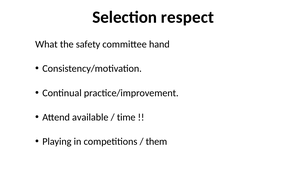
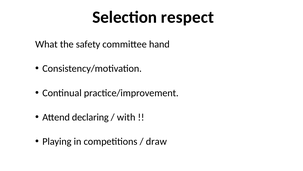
available: available -> declaring
time: time -> with
them: them -> draw
